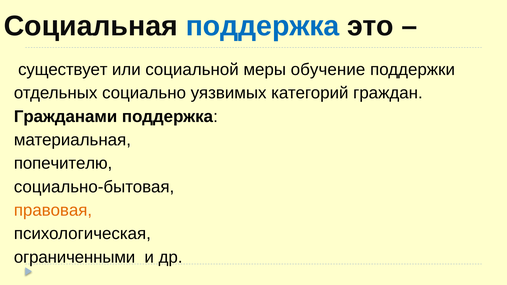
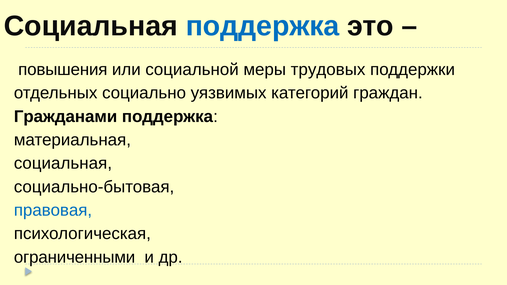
существует: существует -> повышения
обучение: обучение -> трудовых
попечителю at (63, 163): попечителю -> социальная
правовая colour: orange -> blue
